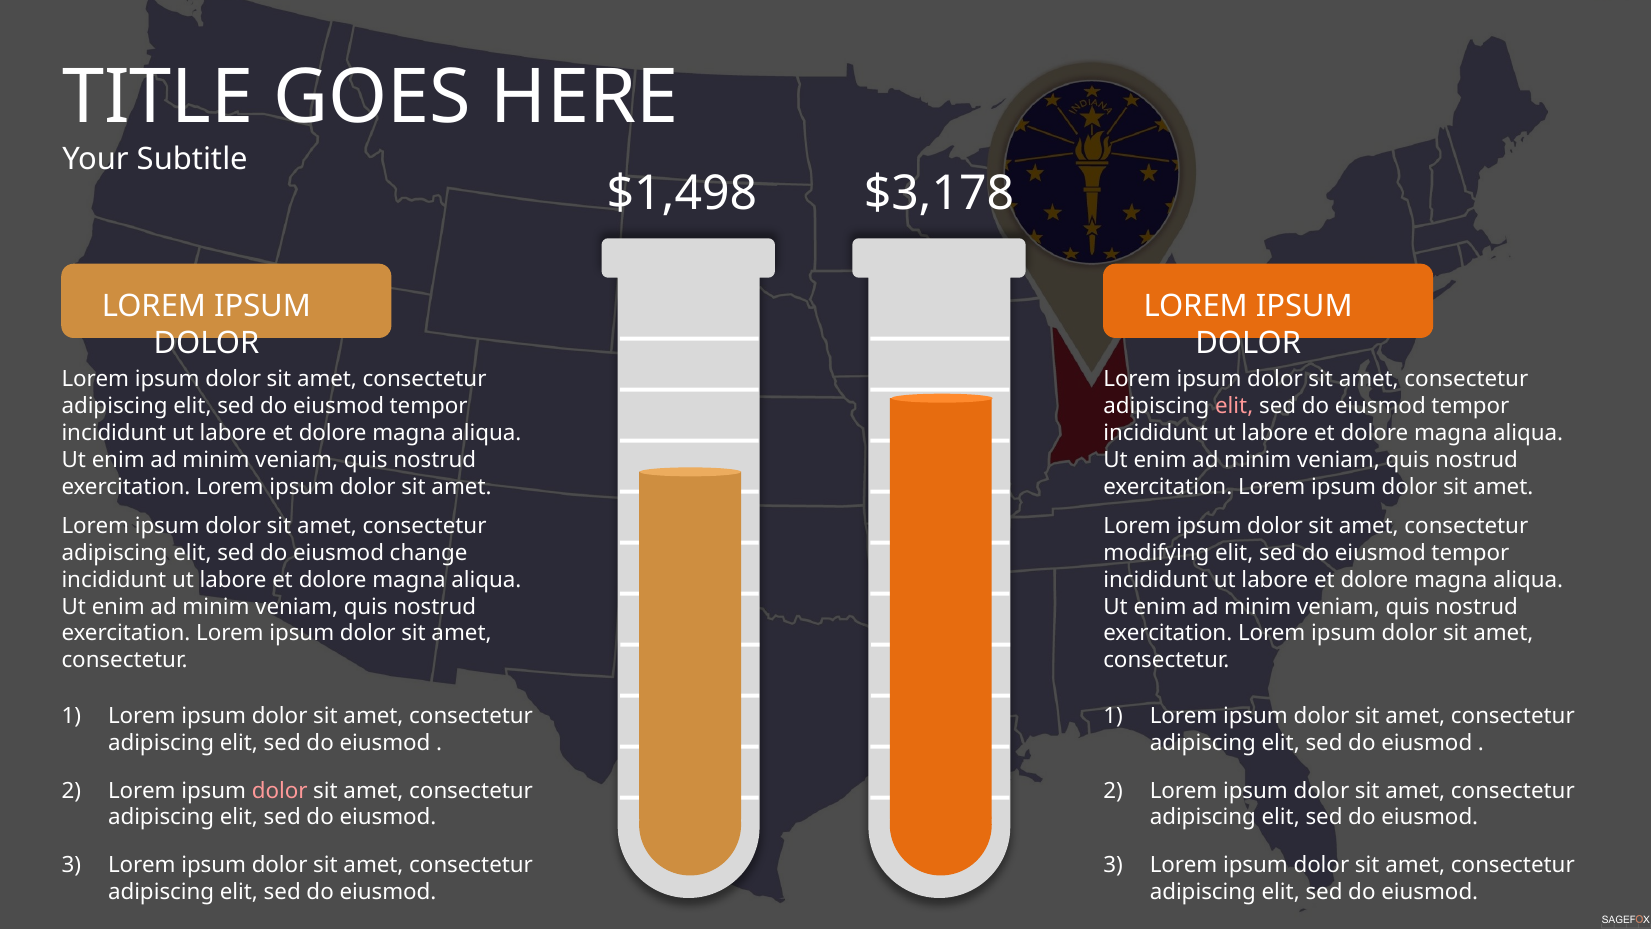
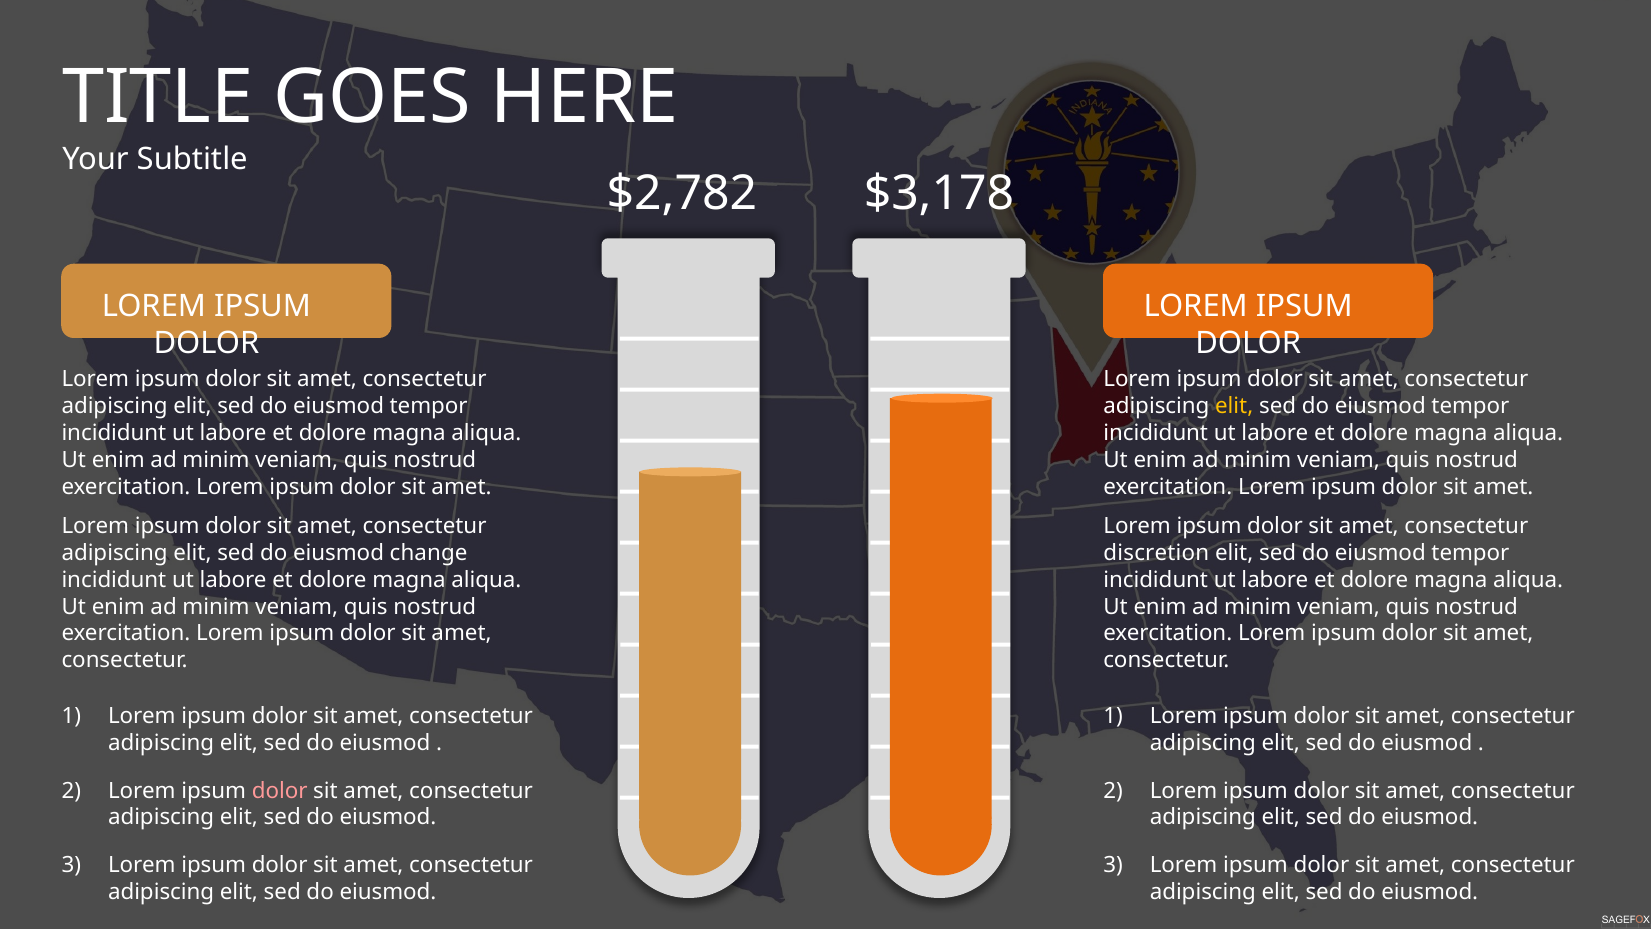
$1,498: $1,498 -> $2,782
elit at (1234, 406) colour: pink -> yellow
modifying: modifying -> discretion
